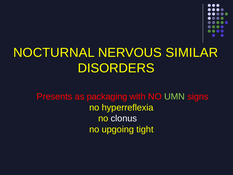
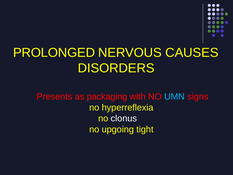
NOCTURNAL: NOCTURNAL -> PROLONGED
SIMILAR: SIMILAR -> CAUSES
UMN colour: light green -> light blue
